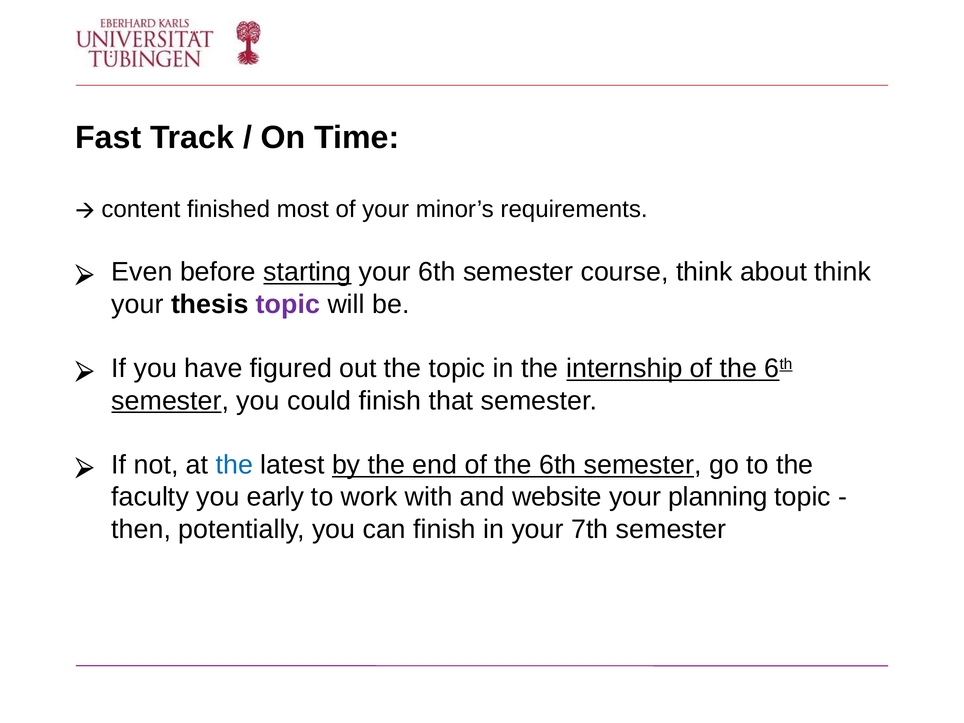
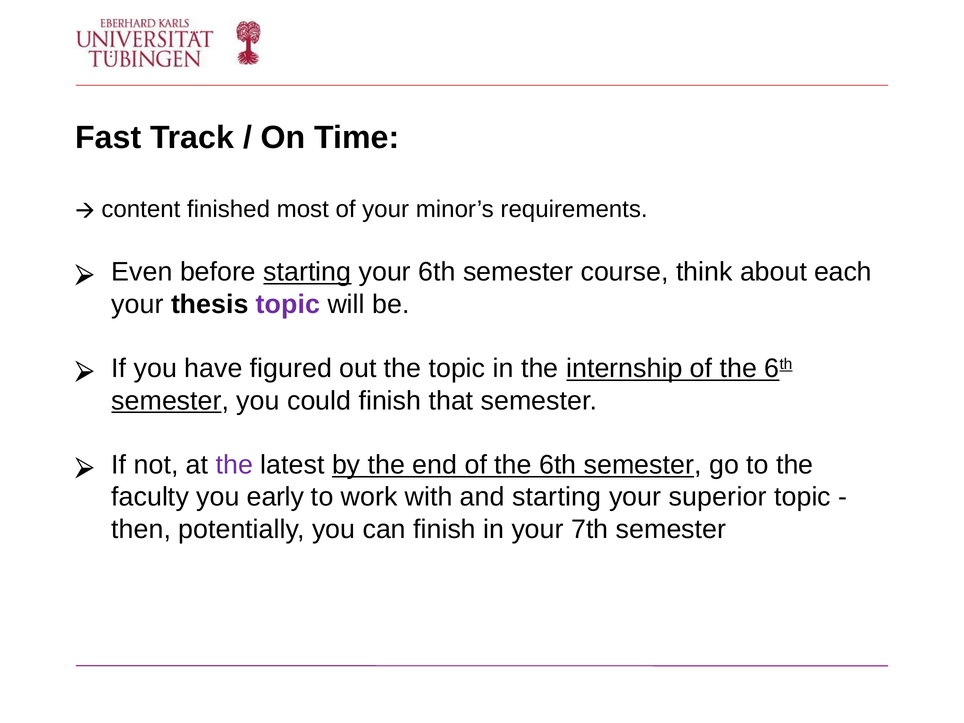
about think: think -> each
the at (234, 465) colour: blue -> purple
and website: website -> starting
planning: planning -> superior
